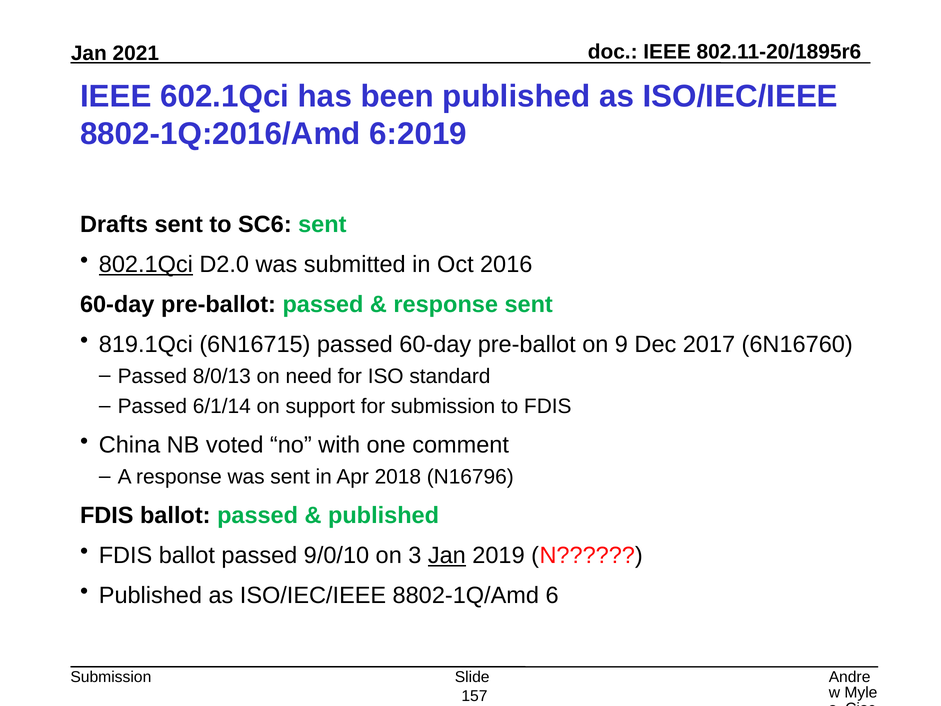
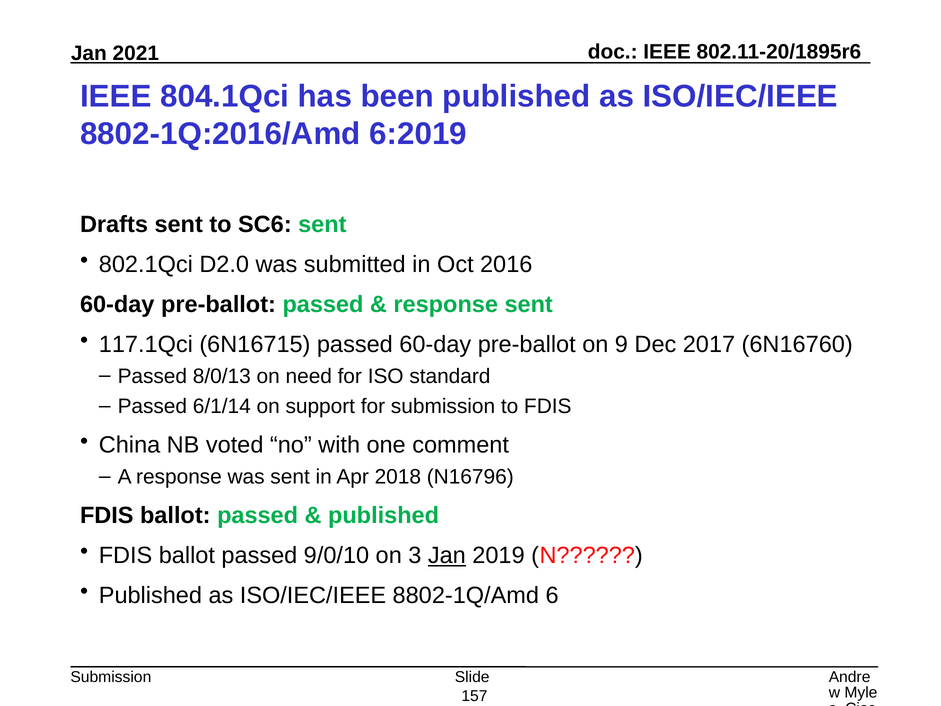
602.1Qci: 602.1Qci -> 804.1Qci
802.1Qci underline: present -> none
819.1Qci: 819.1Qci -> 117.1Qci
